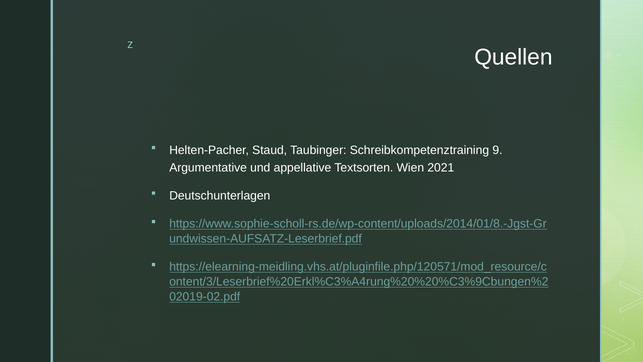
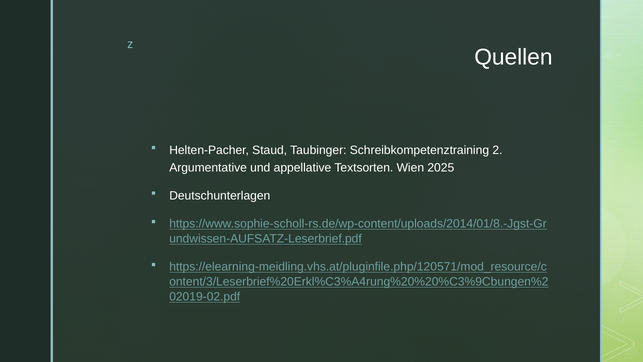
9: 9 -> 2
2021: 2021 -> 2025
